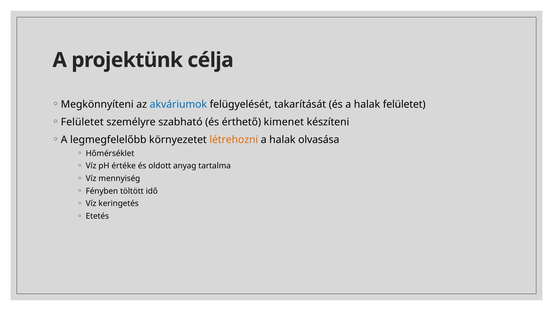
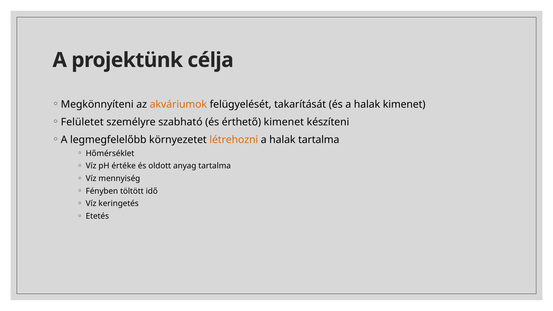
akváriumok colour: blue -> orange
halak felületet: felületet -> kimenet
halak olvasása: olvasása -> tartalma
